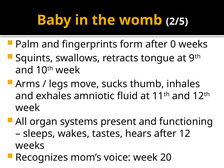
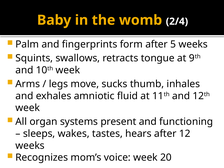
2/5: 2/5 -> 2/4
0: 0 -> 5
